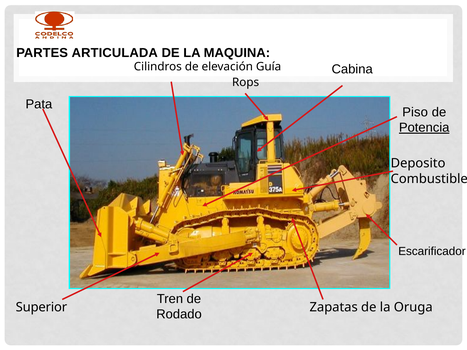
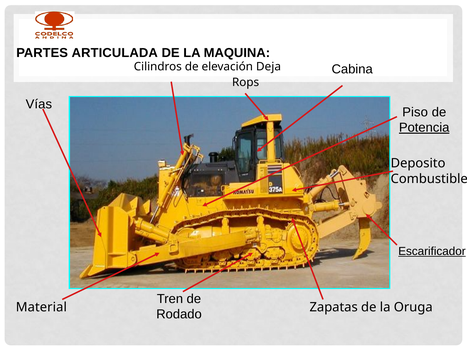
Guía: Guía -> Deja
Pata: Pata -> Vías
Escarificador underline: none -> present
Superior: Superior -> Material
